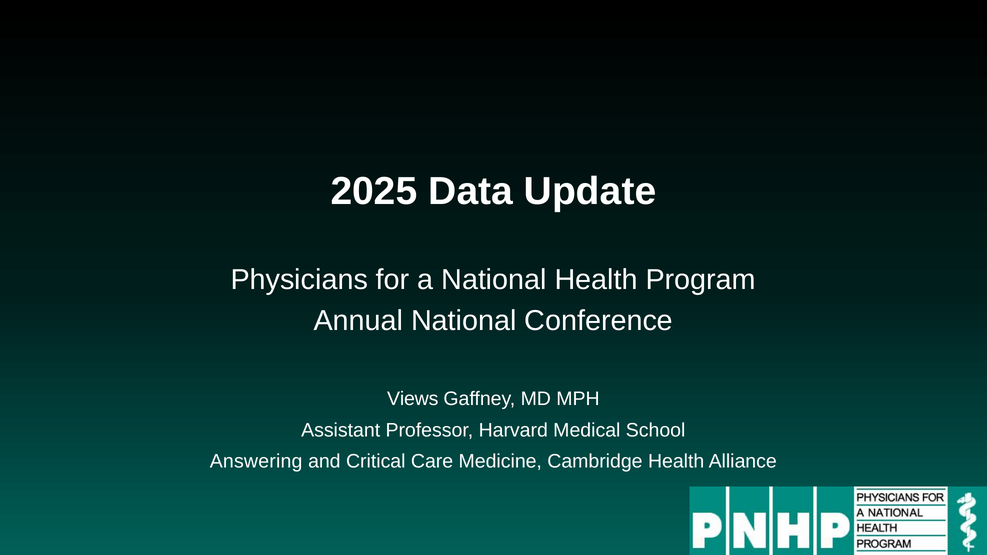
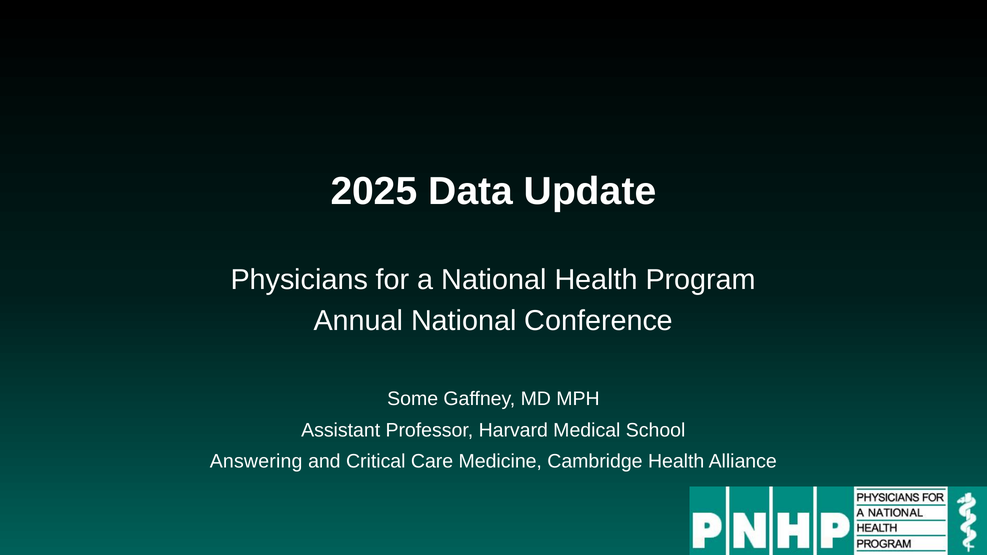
Views: Views -> Some
